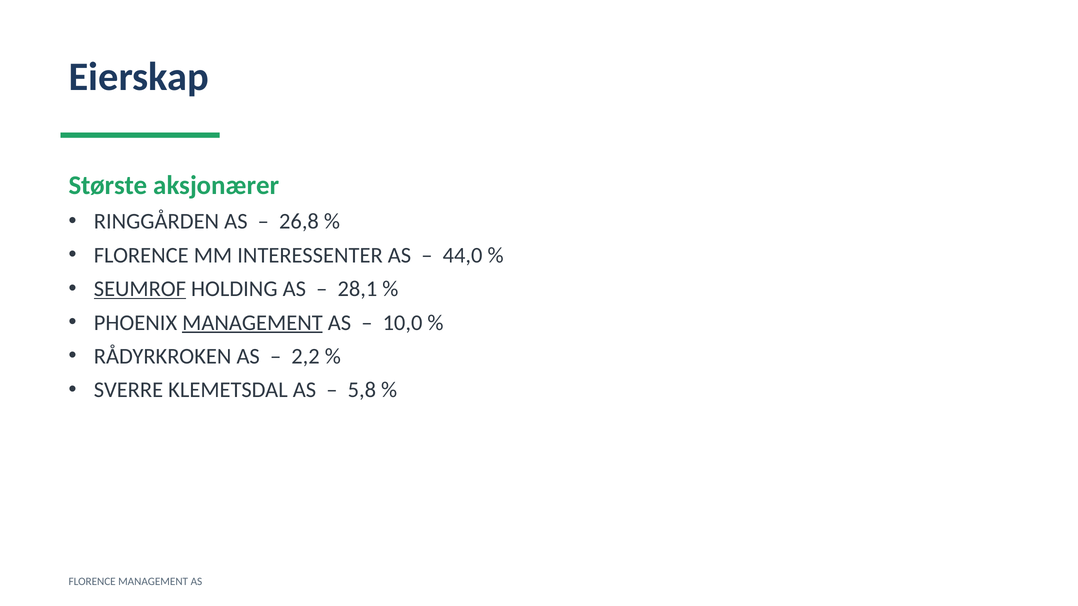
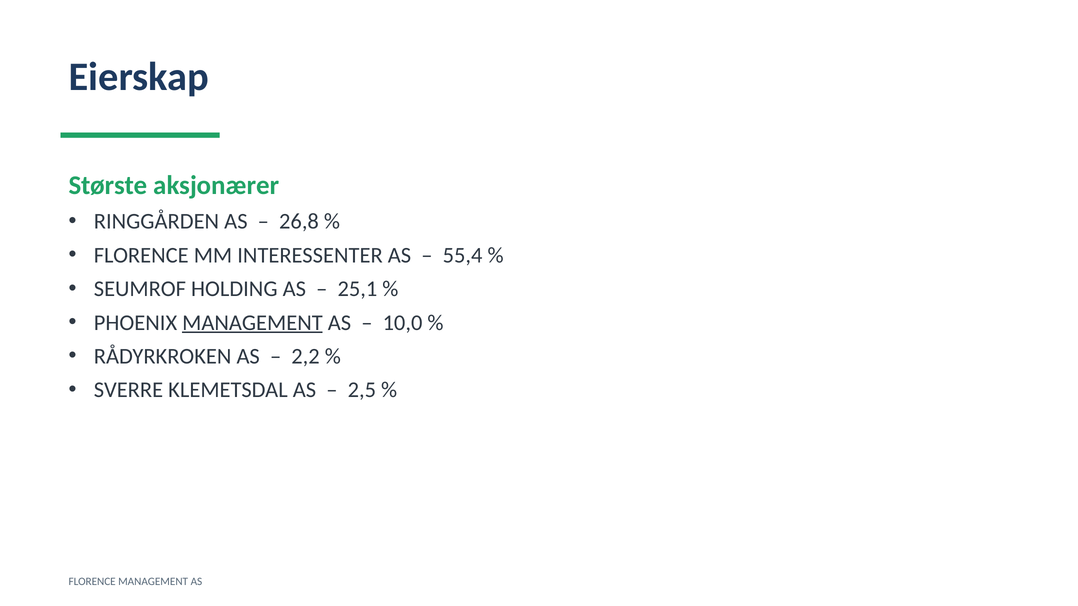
44,0: 44,0 -> 55,4
SEUMROF underline: present -> none
28,1: 28,1 -> 25,1
5,8: 5,8 -> 2,5
